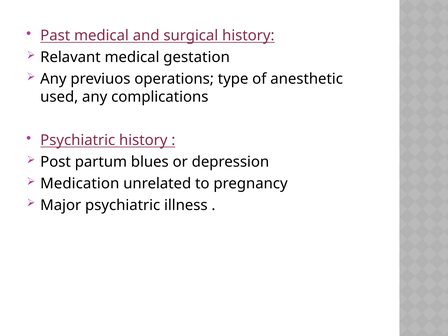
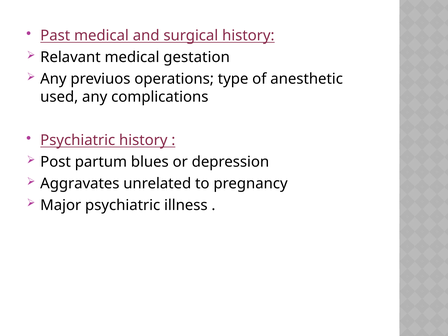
Medication: Medication -> Aggravates
